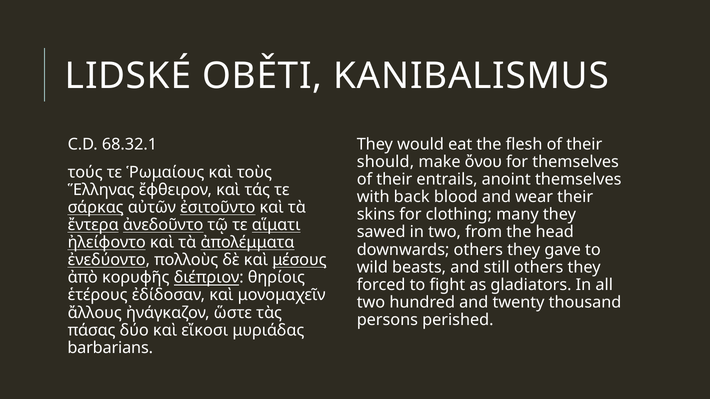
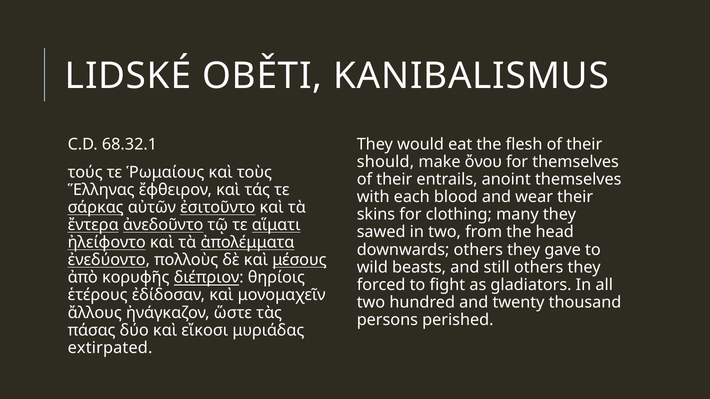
back: back -> each
barbarians: barbarians -> extirpated
